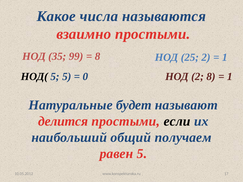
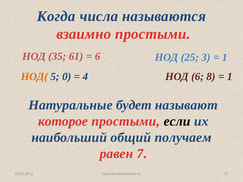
Какое: Какое -> Когда
99: 99 -> 61
8 at (98, 56): 8 -> 6
25 2: 2 -> 3
НОД( colour: black -> orange
5 5: 5 -> 0
0: 0 -> 4
НОД 2: 2 -> 6
делится: делится -> которое
равен 5: 5 -> 7
